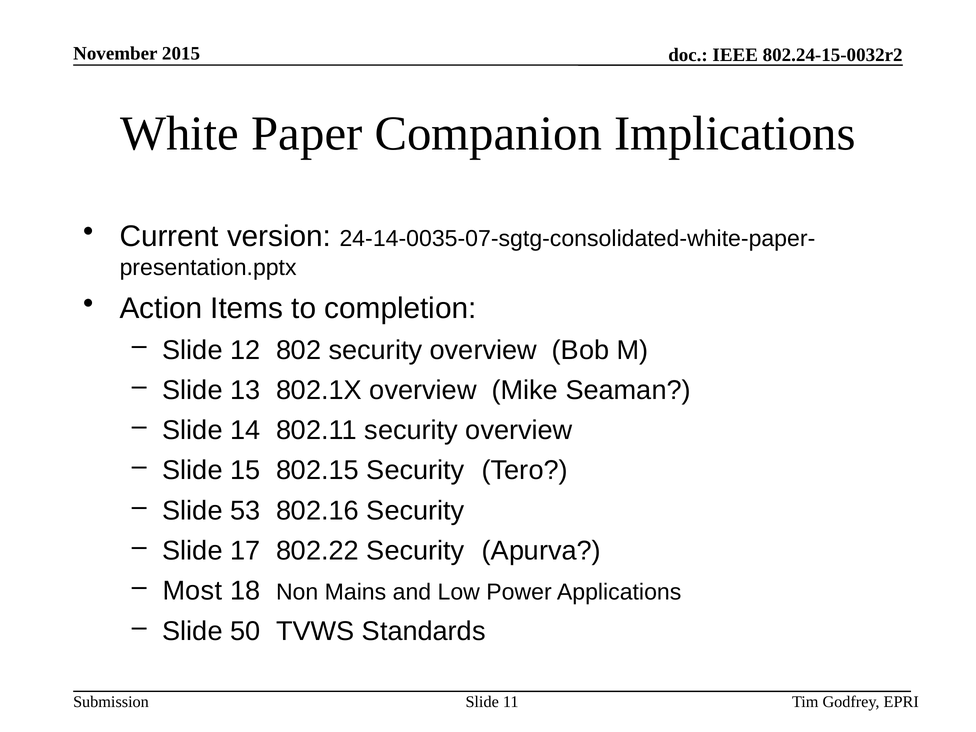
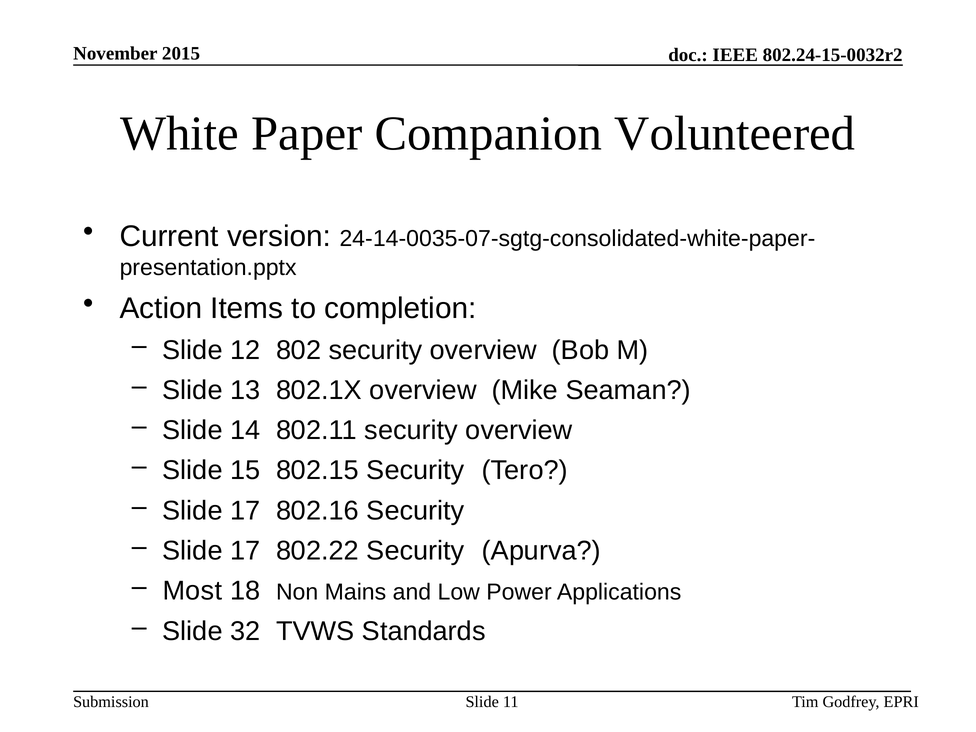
Implications: Implications -> Volunteered
53 at (245, 511): 53 -> 17
50: 50 -> 32
